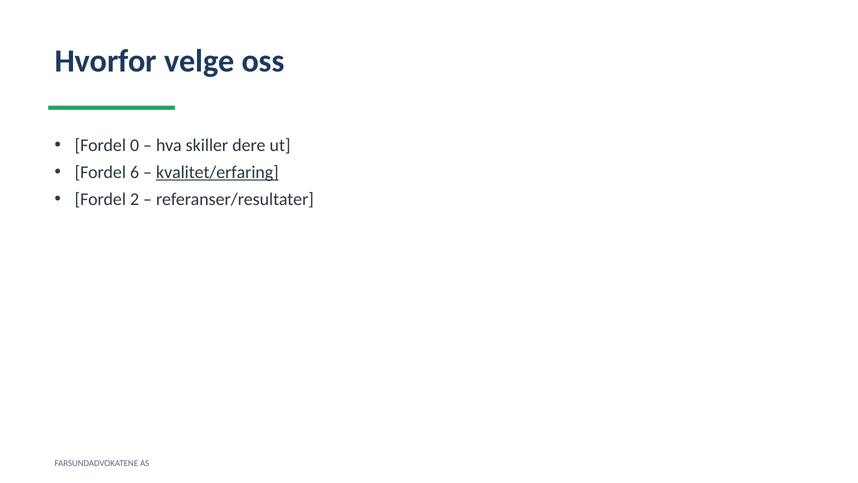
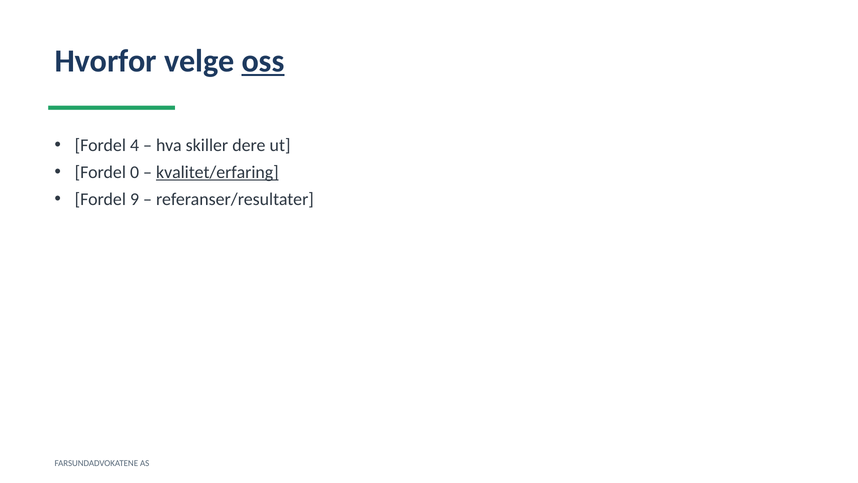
oss underline: none -> present
0: 0 -> 4
6: 6 -> 0
2: 2 -> 9
